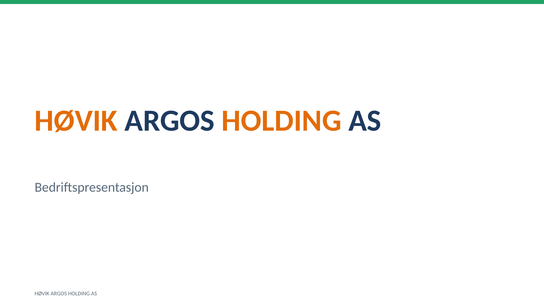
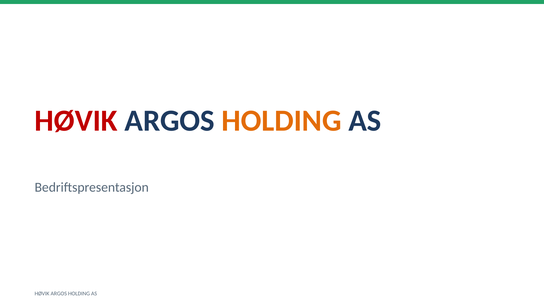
HØVIK at (76, 121) colour: orange -> red
